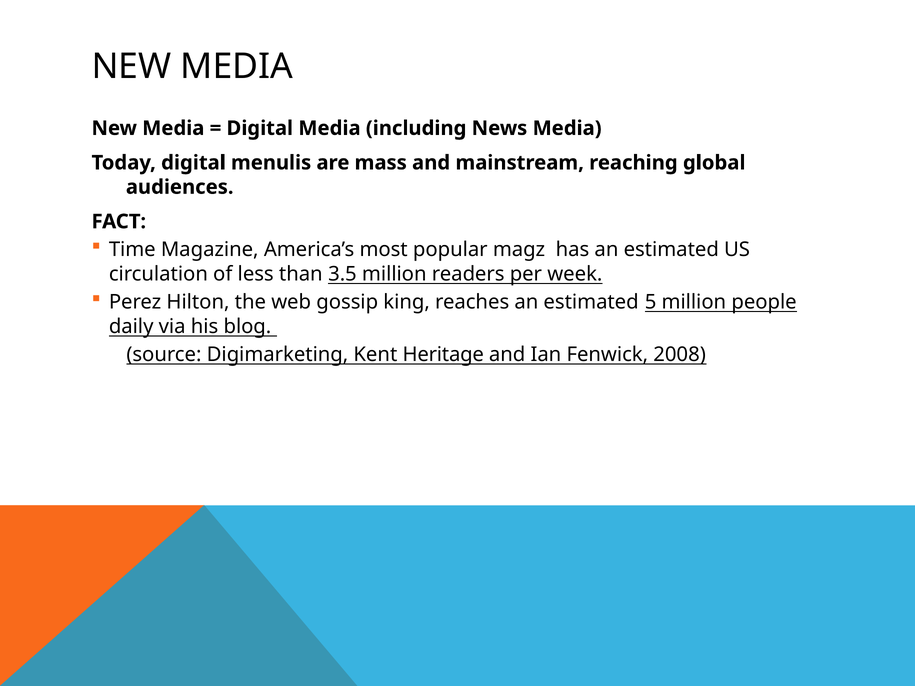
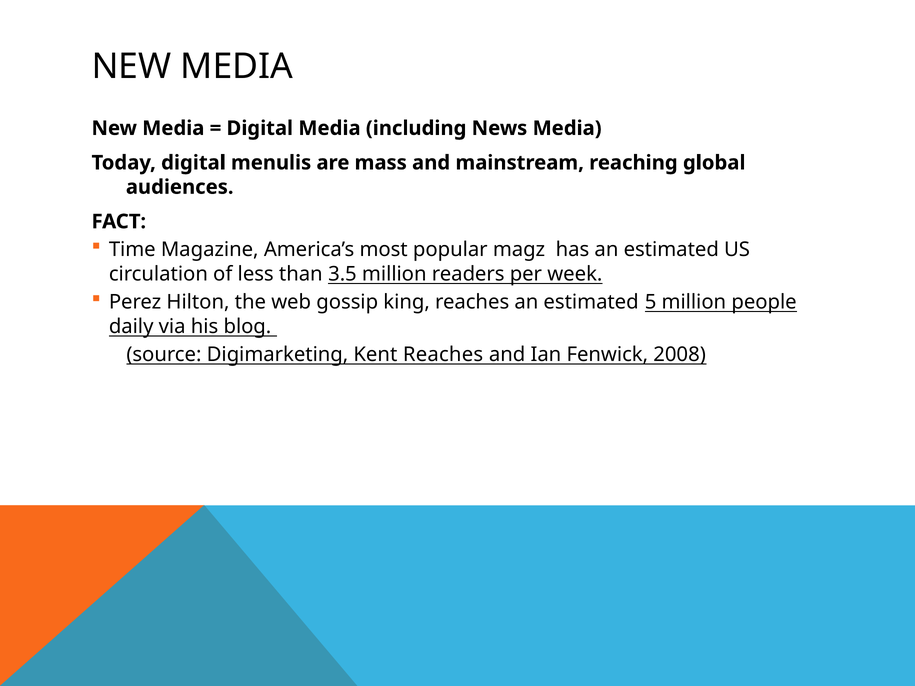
Kent Heritage: Heritage -> Reaches
